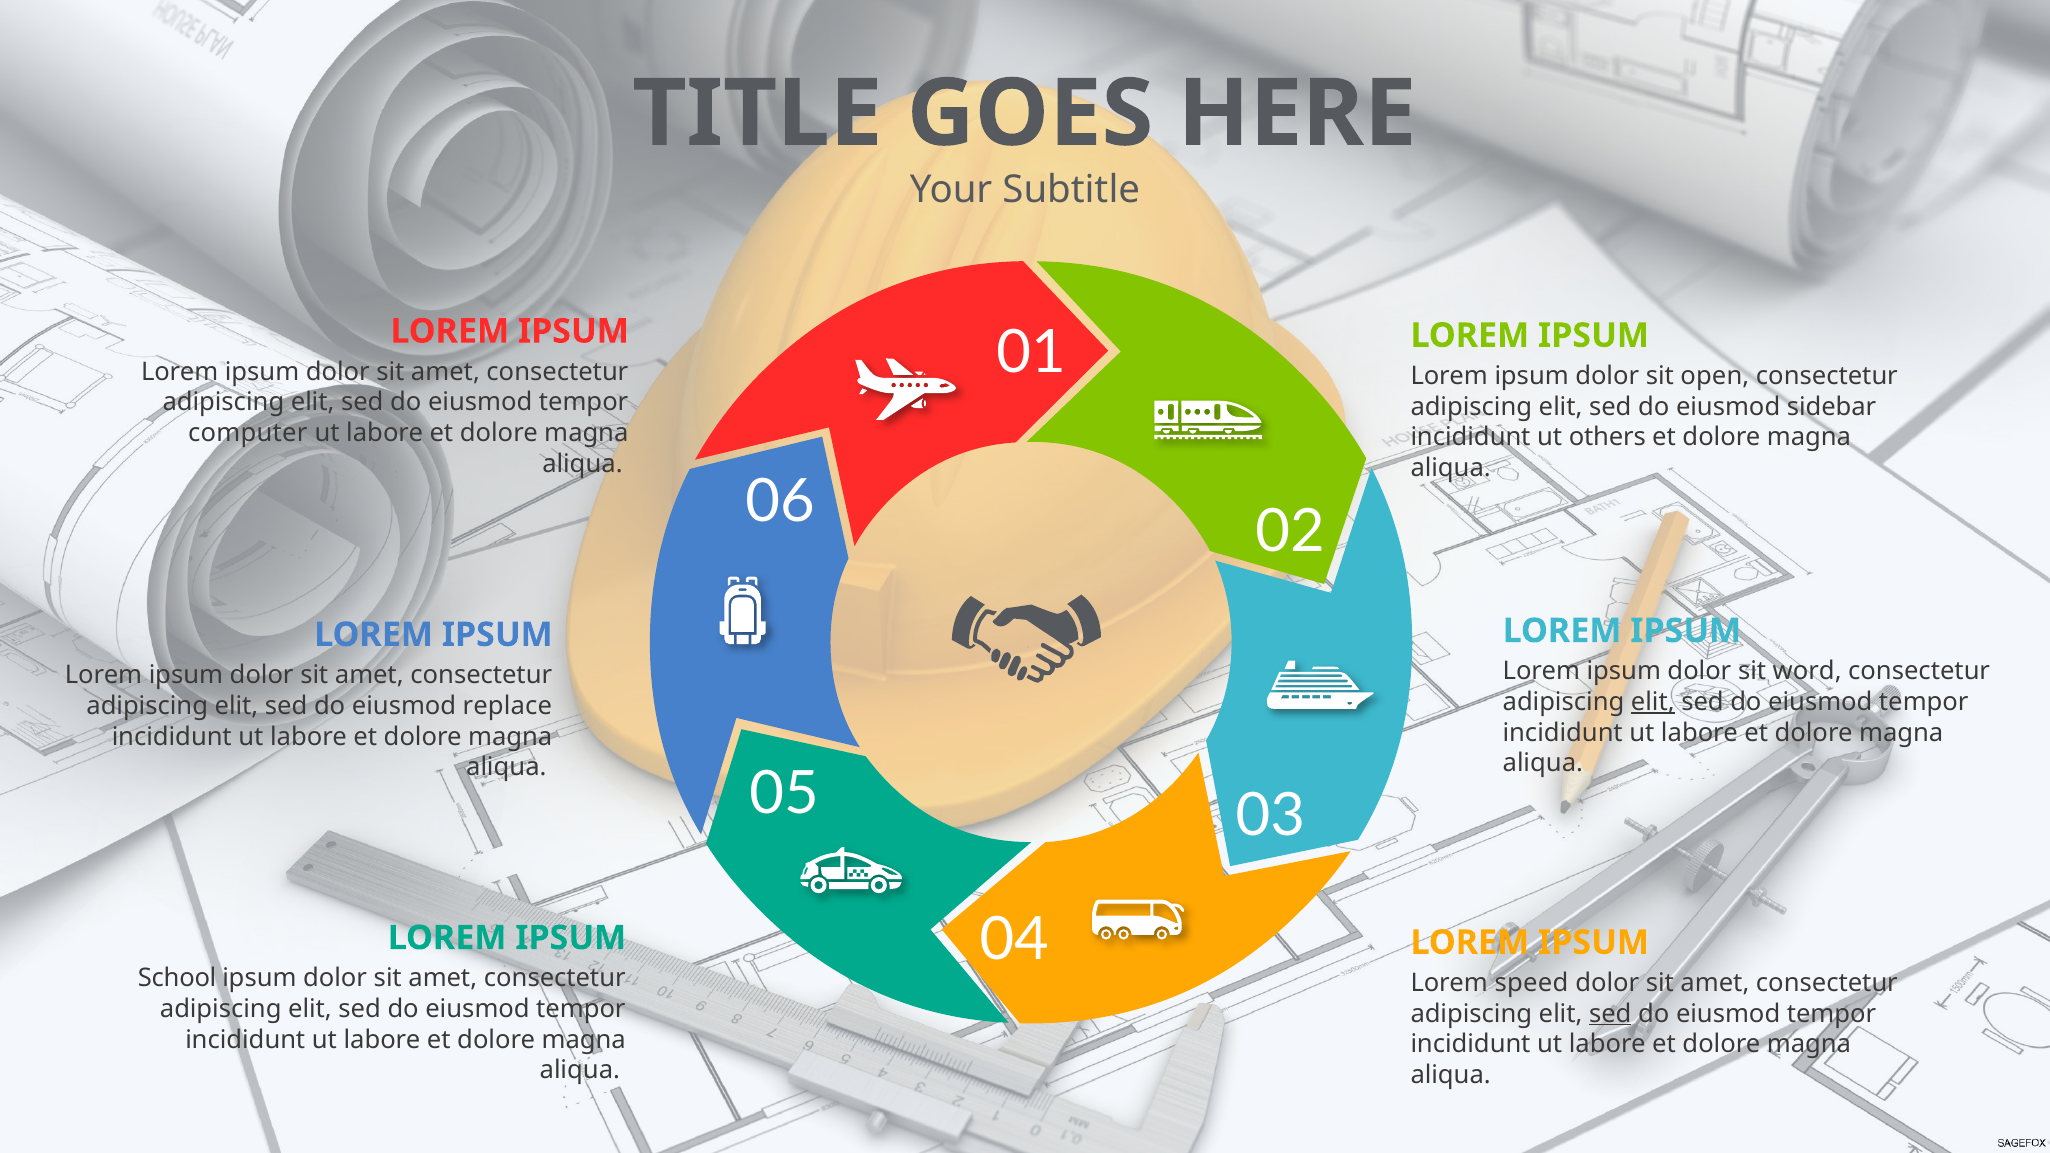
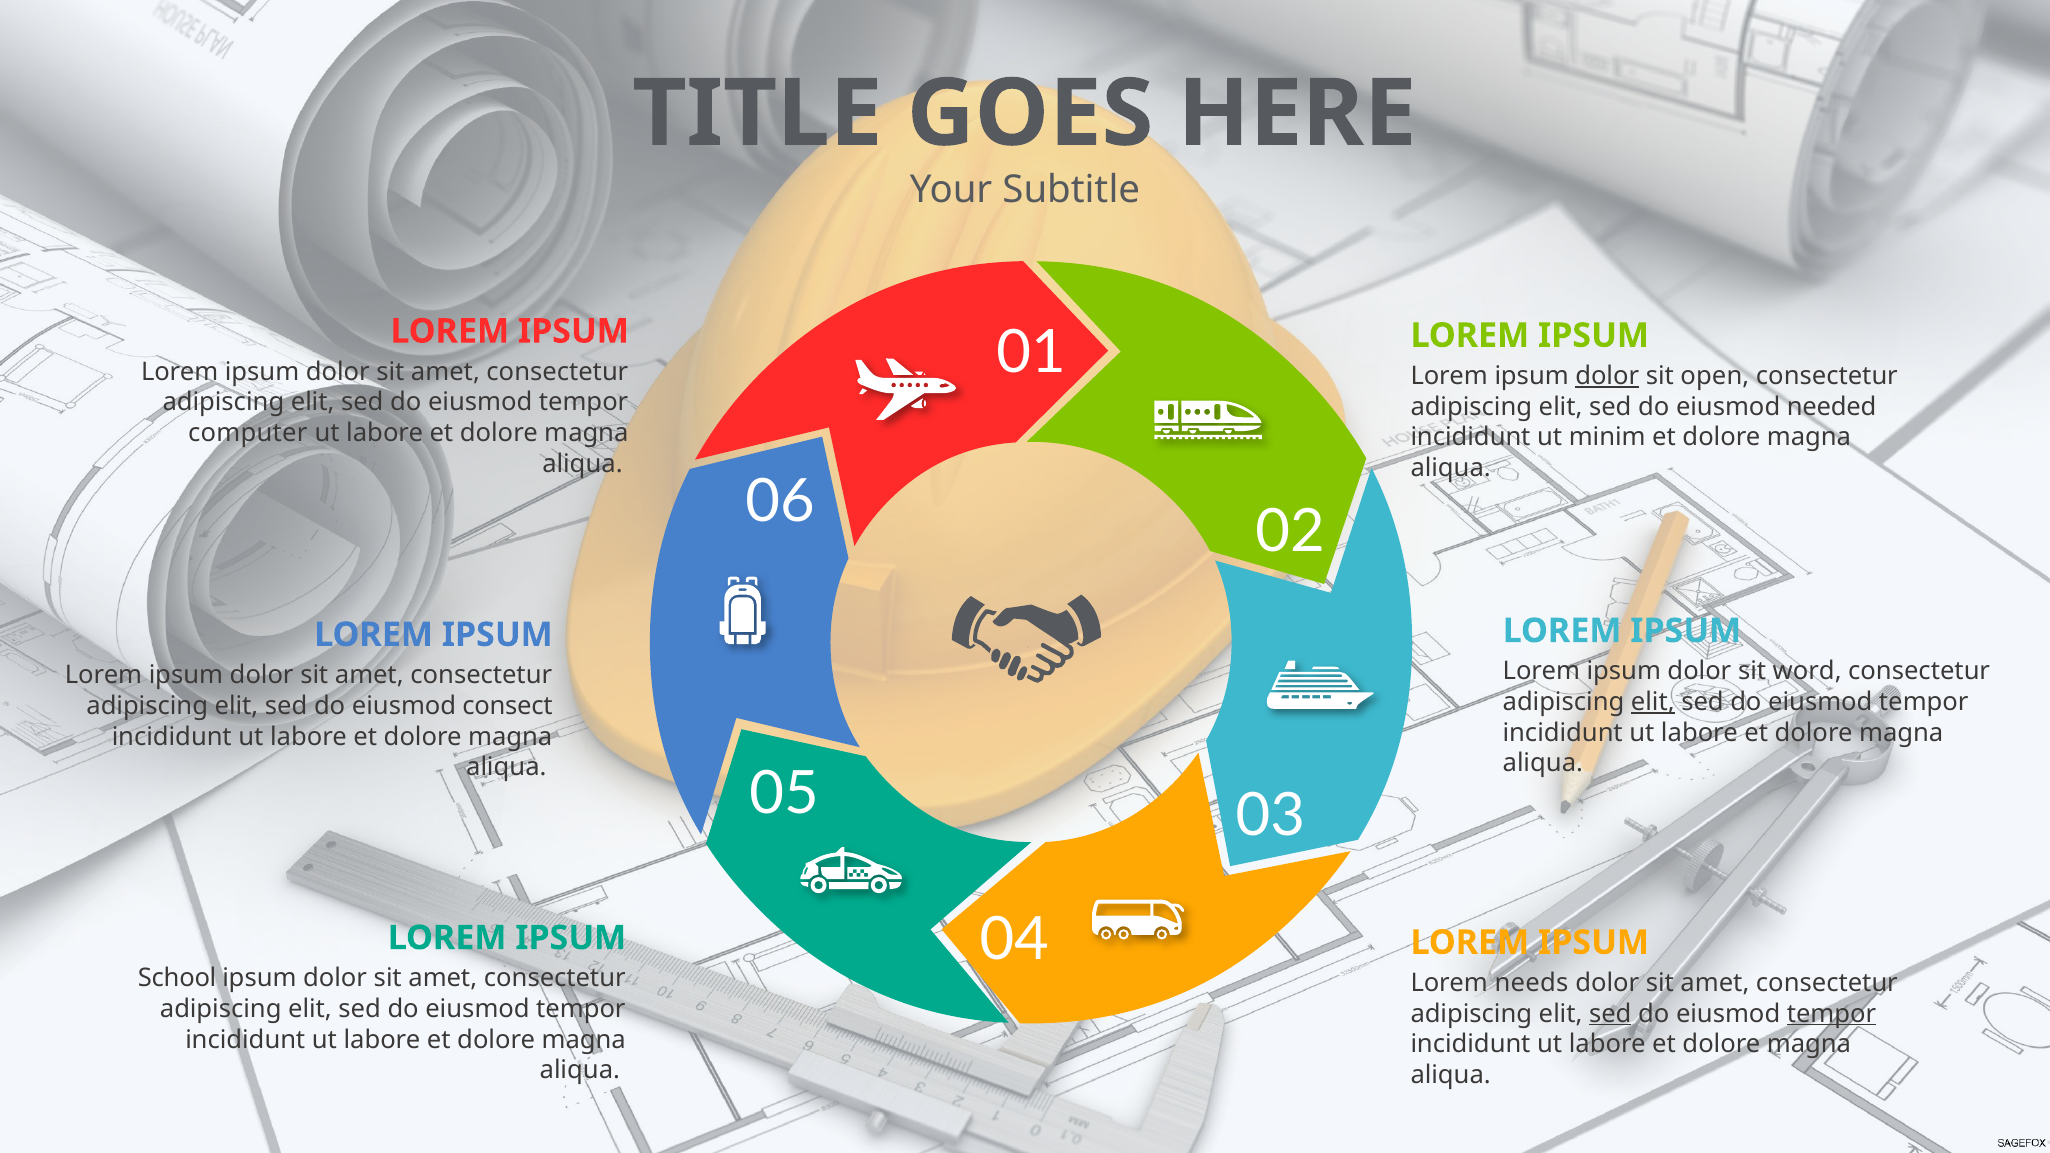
dolor at (1607, 376) underline: none -> present
sidebar: sidebar -> needed
others: others -> minim
replace: replace -> consect
speed: speed -> needs
tempor at (1831, 1014) underline: none -> present
